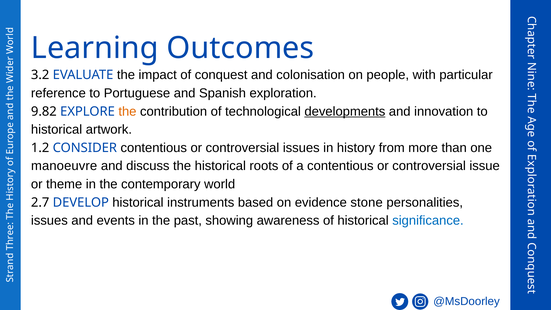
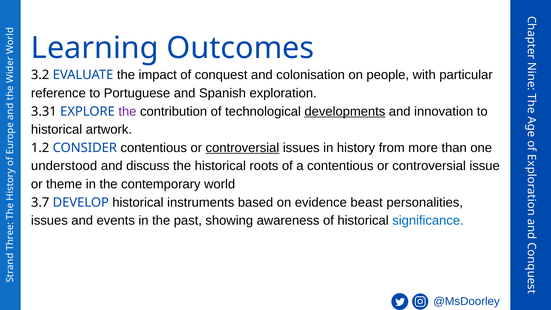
9.82: 9.82 -> 3.31
the at (127, 111) colour: orange -> purple
controversial at (242, 148) underline: none -> present
manoeuvre: manoeuvre -> understood
2.7: 2.7 -> 3.7
stone: stone -> beast
